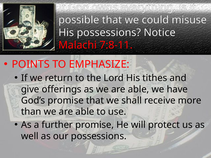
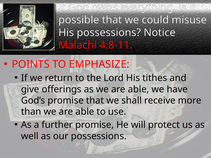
7:8-11: 7:8-11 -> 4:8-11
